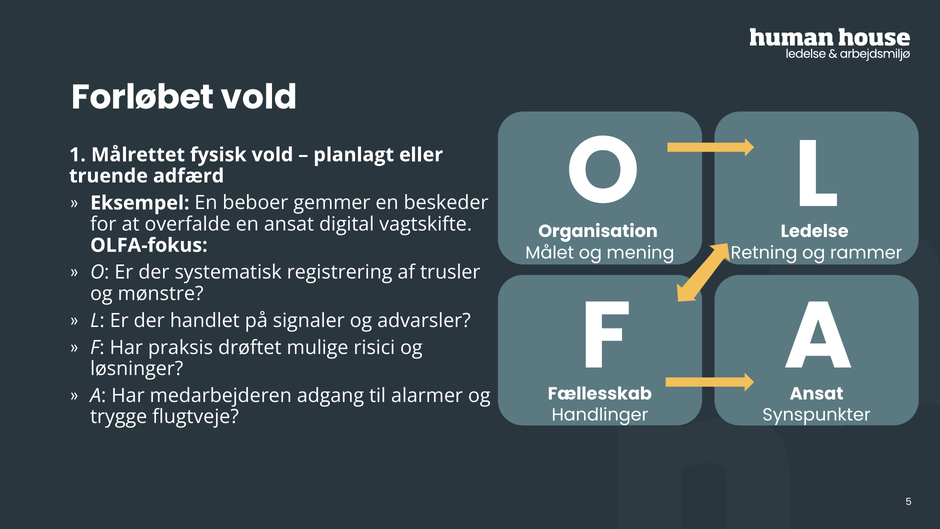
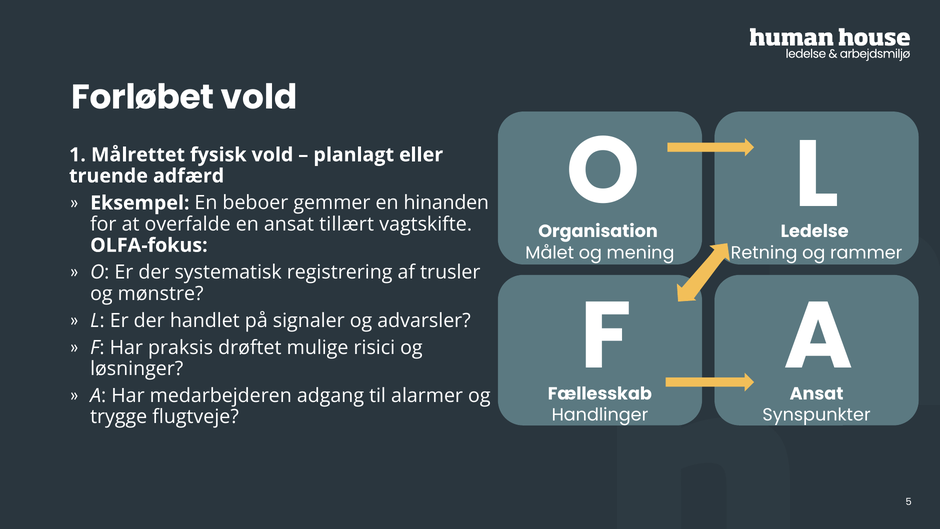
beskeder: beskeder -> hinanden
digital: digital -> tillært
